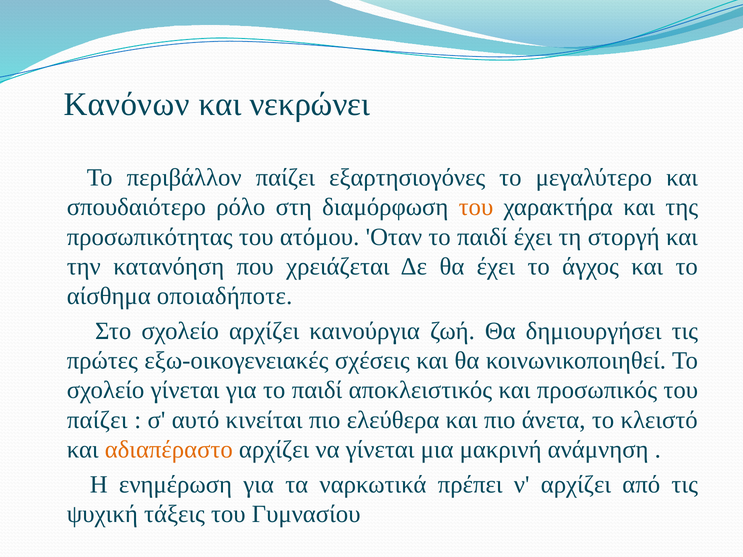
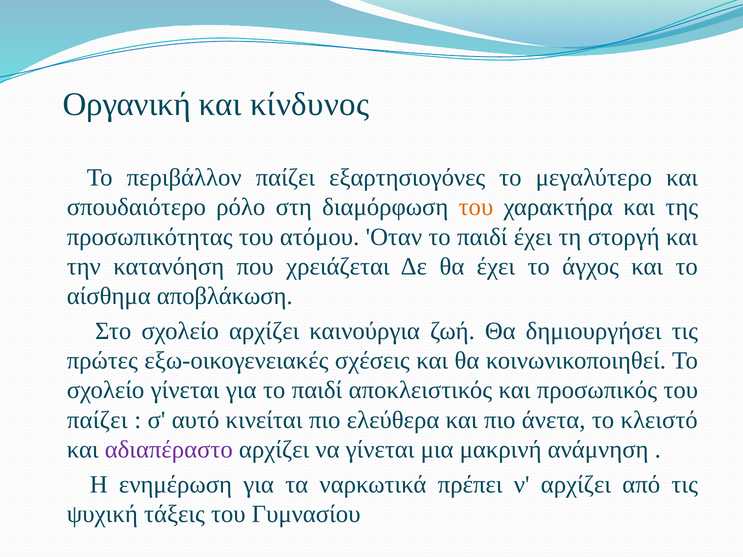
Κανόνων: Κανόνων -> Οργανική
νεκρώνει: νεκρώνει -> κίνδυνος
οποιαδήποτε: οποιαδήποτε -> αποβλάκωση
αδιαπέραστο colour: orange -> purple
